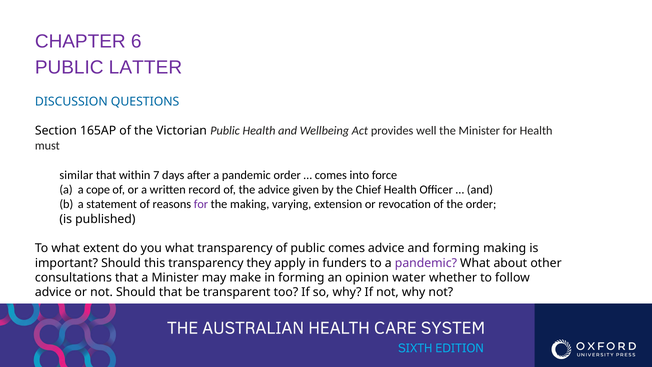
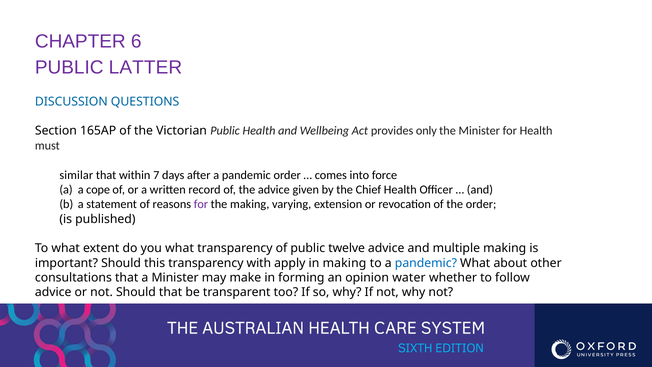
well: well -> only
public comes: comes -> twelve
and forming: forming -> multiple
they: they -> with
in funders: funders -> making
pandemic at (426, 263) colour: purple -> blue
